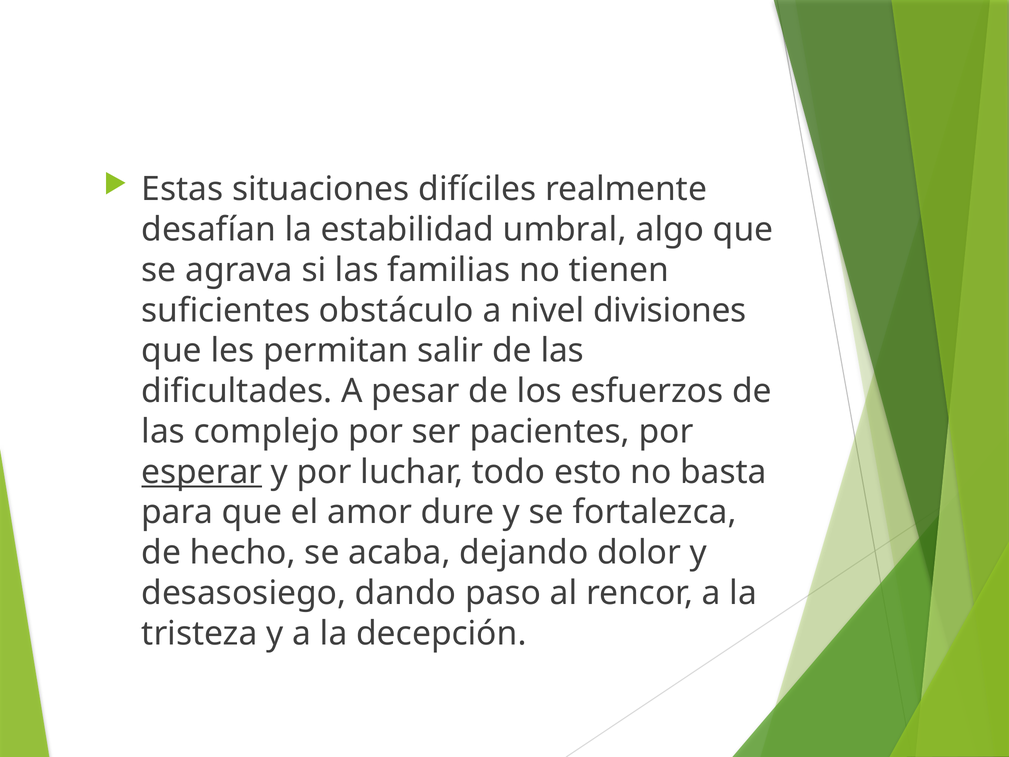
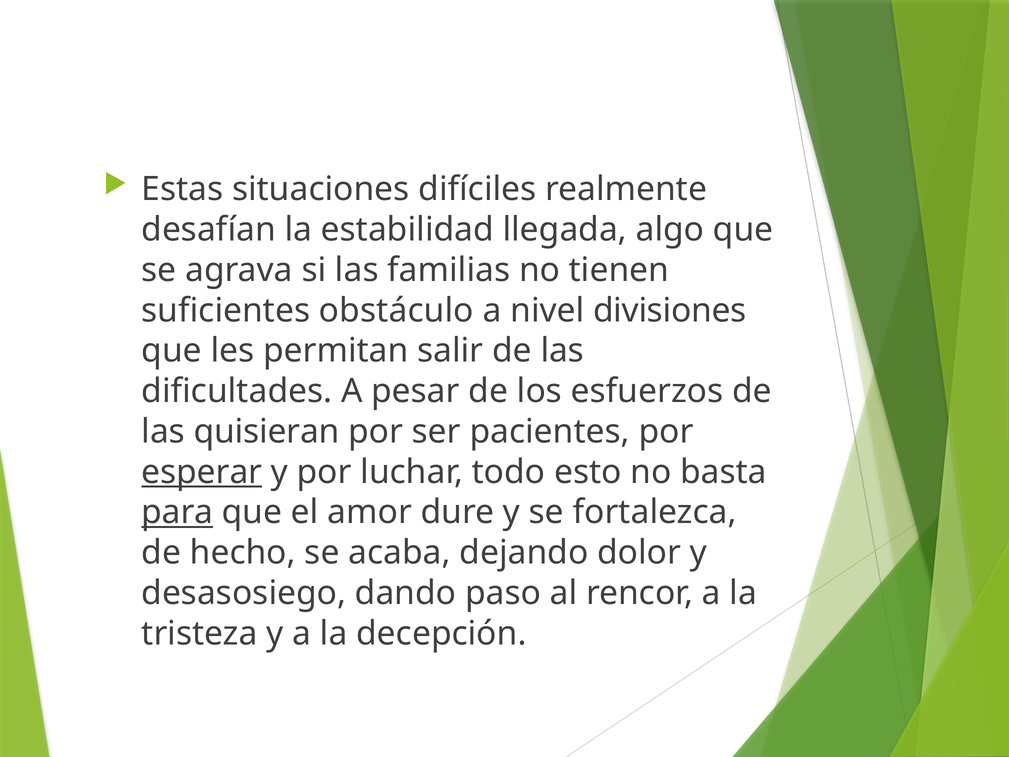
umbral: umbral -> llegada
complejo: complejo -> quisieran
para underline: none -> present
